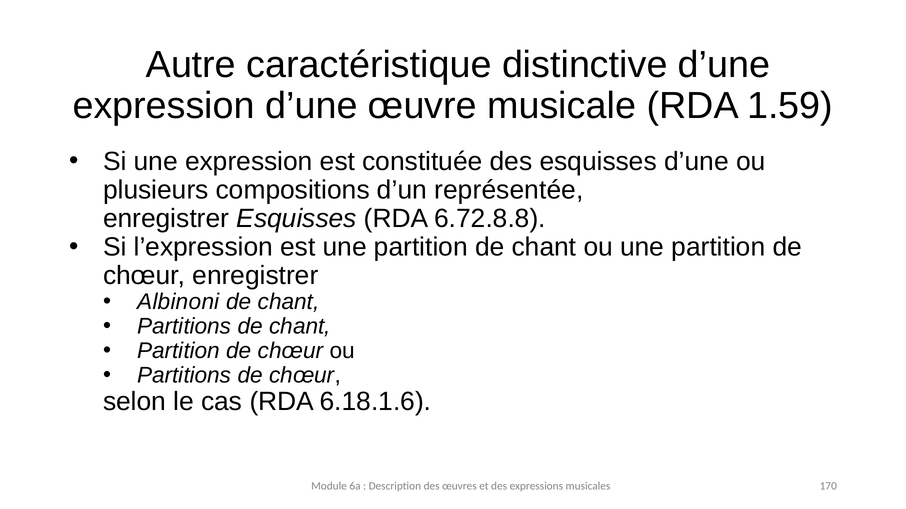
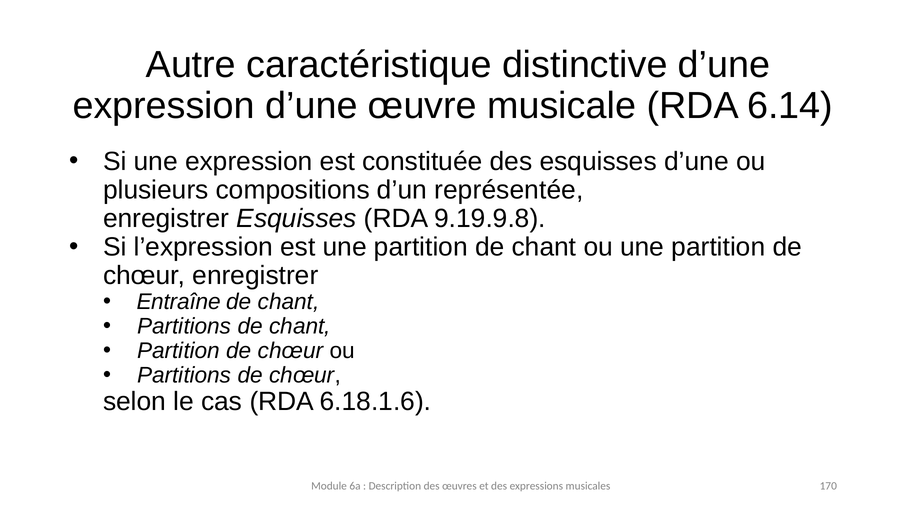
1.59: 1.59 -> 6.14
6.72.8.8: 6.72.8.8 -> 9.19.9.8
Albinoni: Albinoni -> Entraîne
